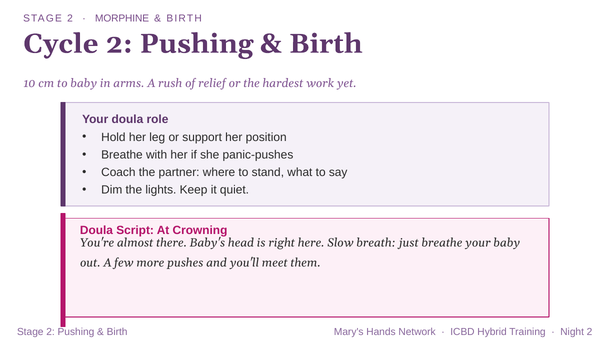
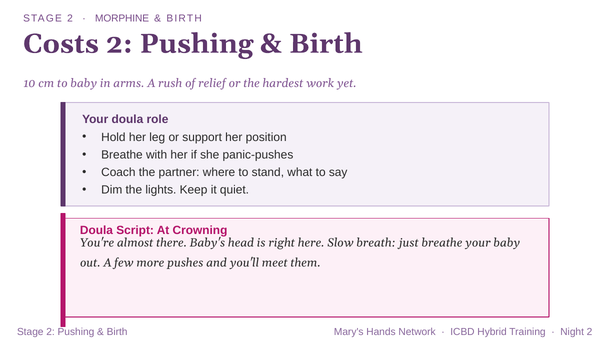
Cycle: Cycle -> Costs
